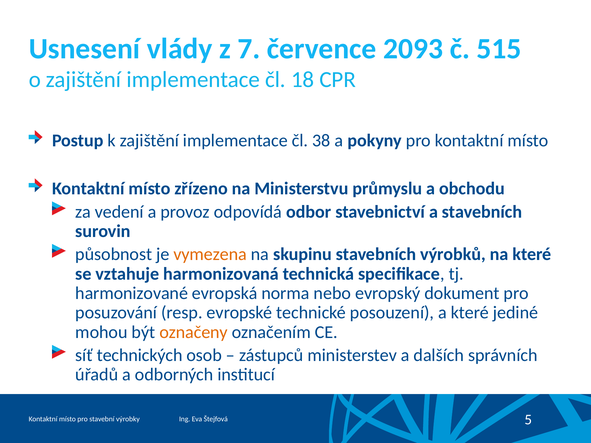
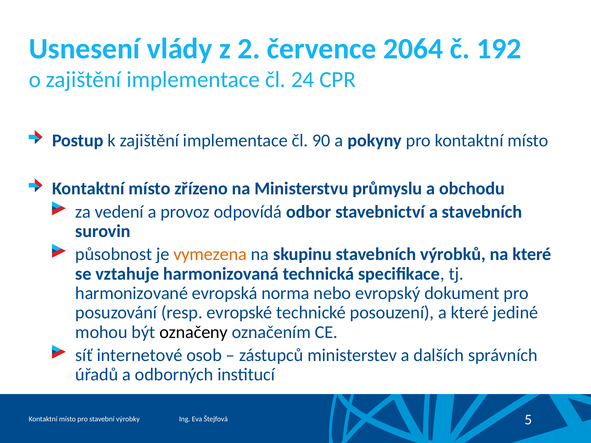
7: 7 -> 2
2093: 2093 -> 2064
515: 515 -> 192
18: 18 -> 24
38: 38 -> 90
označeny colour: orange -> black
technických: technických -> internetové
